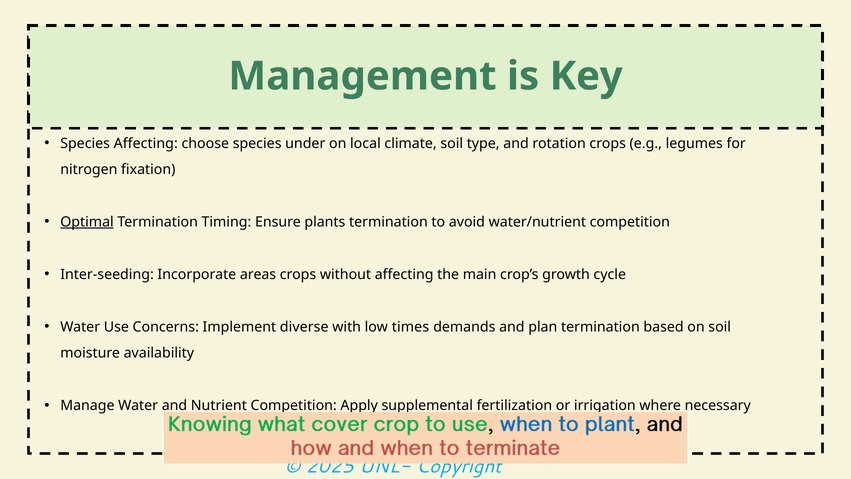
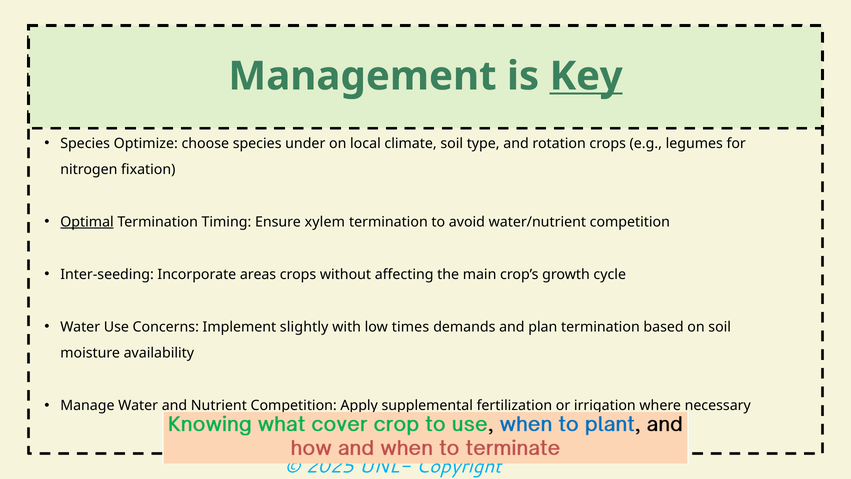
Key underline: none -> present
Species Affecting: Affecting -> Optimize
plants: plants -> xylem
diverse: diverse -> slightly
